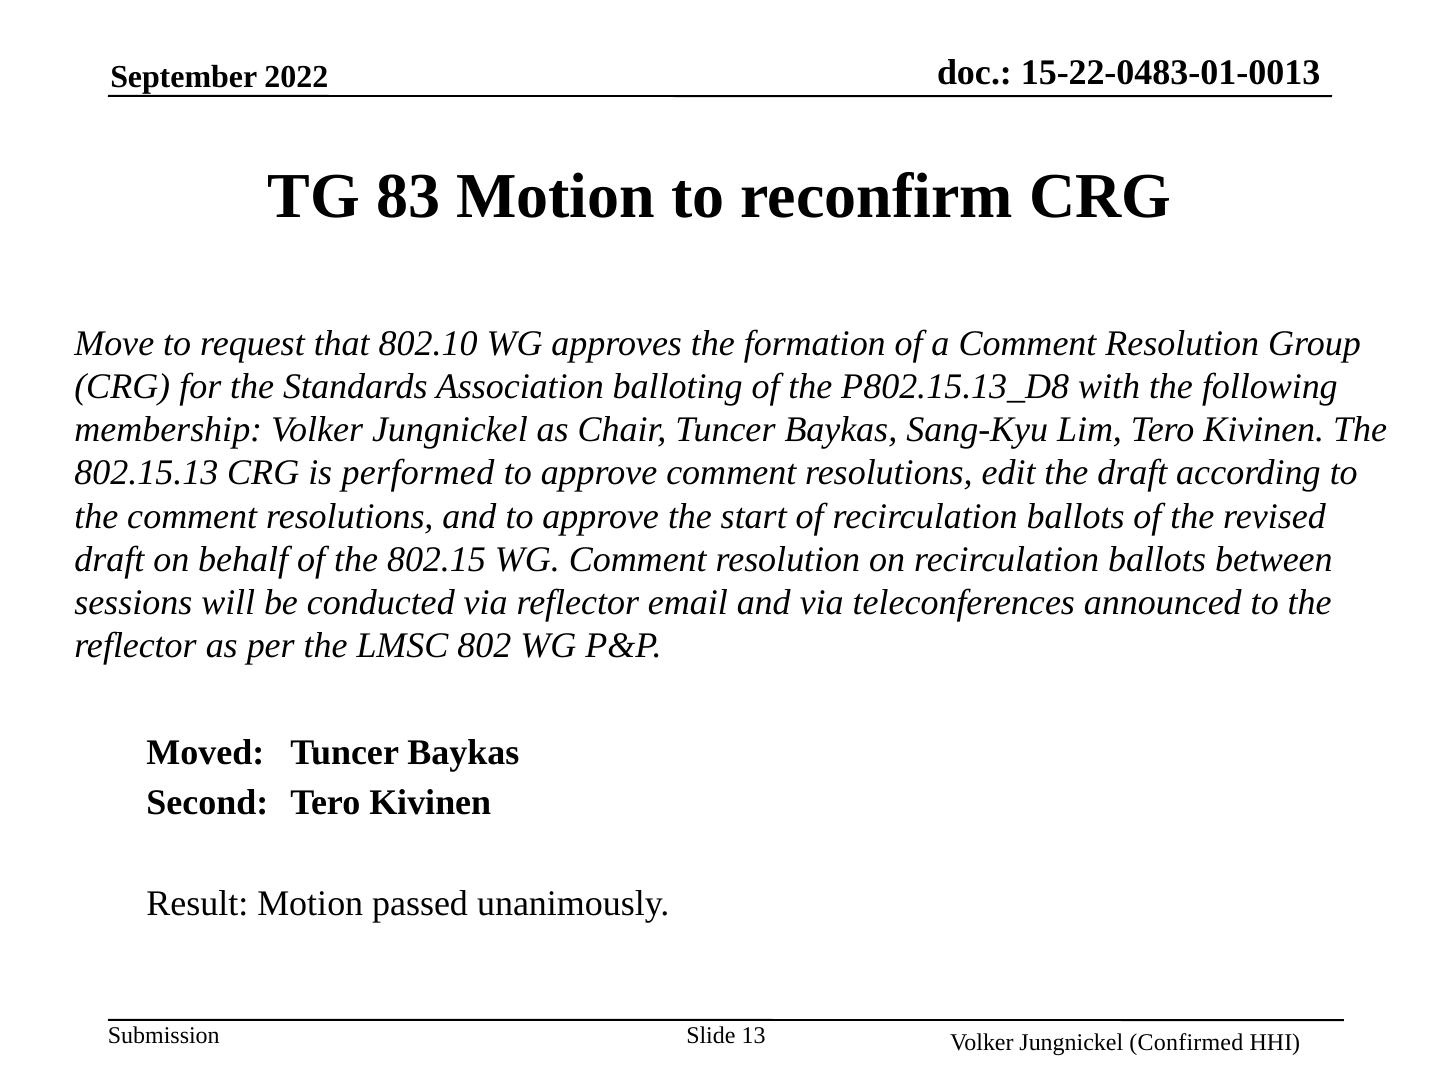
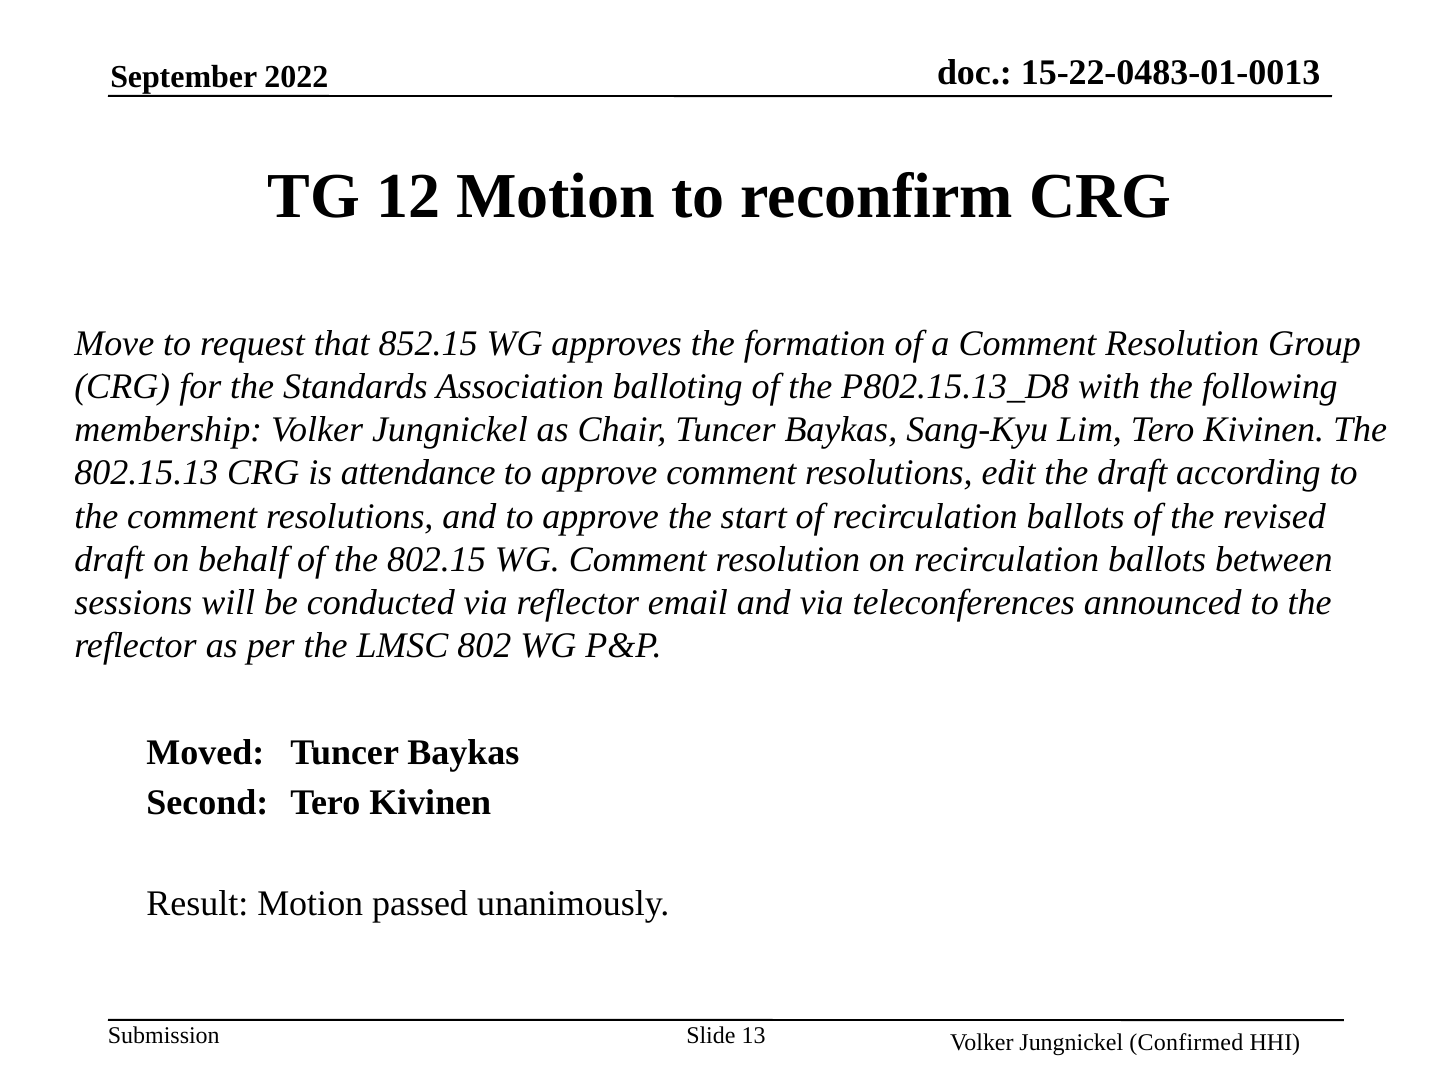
83: 83 -> 12
802.10: 802.10 -> 852.15
performed: performed -> attendance
